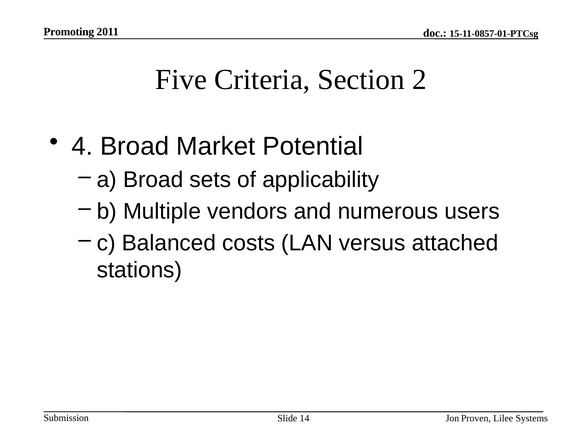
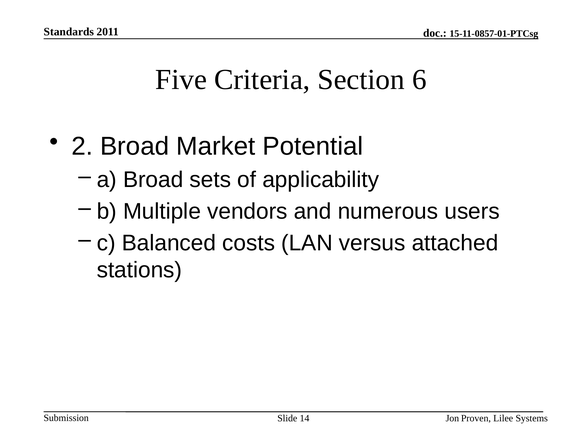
Promoting: Promoting -> Standards
2: 2 -> 6
4: 4 -> 2
